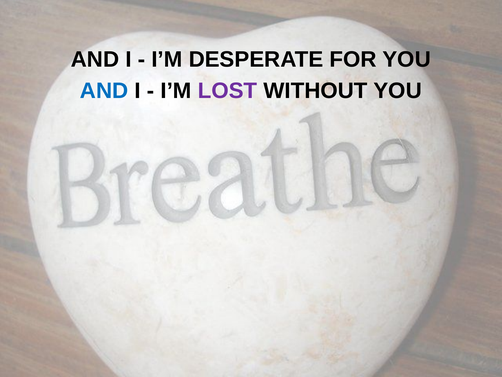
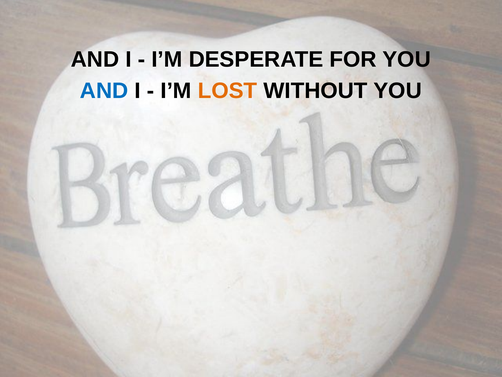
LOST colour: purple -> orange
